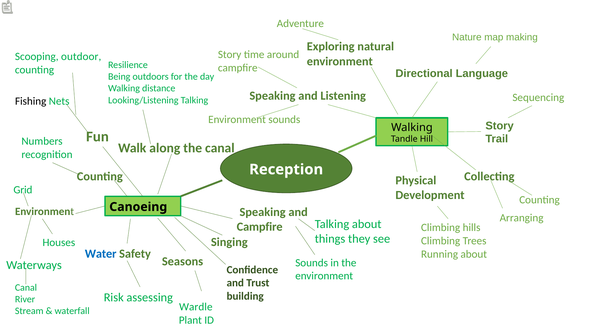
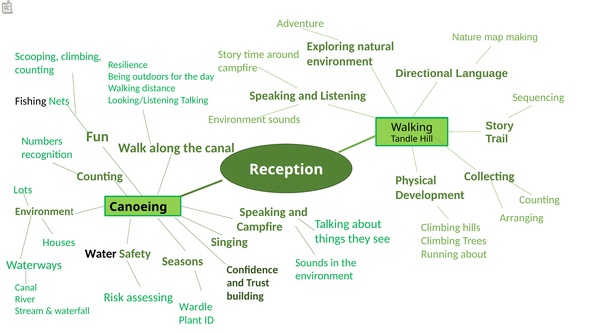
Scooping outdoor: outdoor -> climbing
Grid: Grid -> Lots
Water colour: blue -> black
